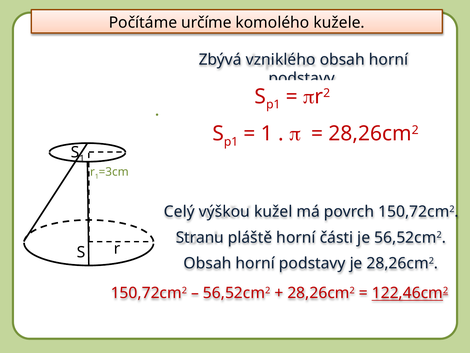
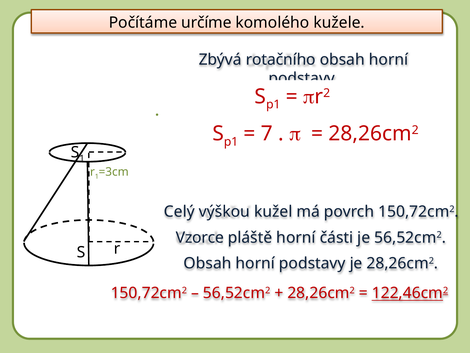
vzniklého: vzniklého -> rotačního
1 at (267, 133): 1 -> 7
Stranu: Stranu -> Vzorce
